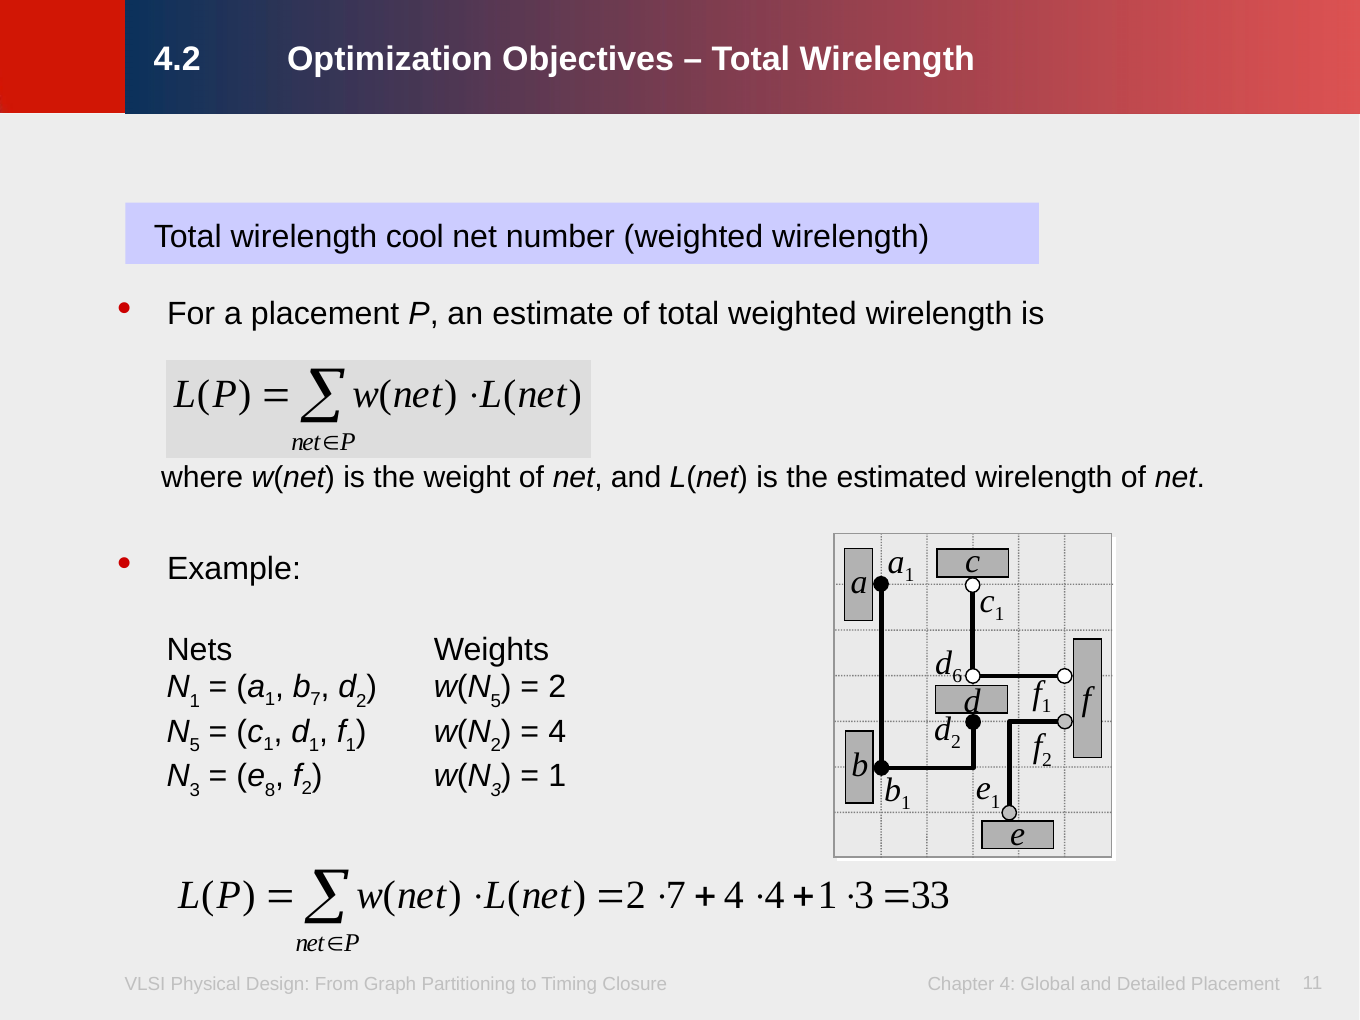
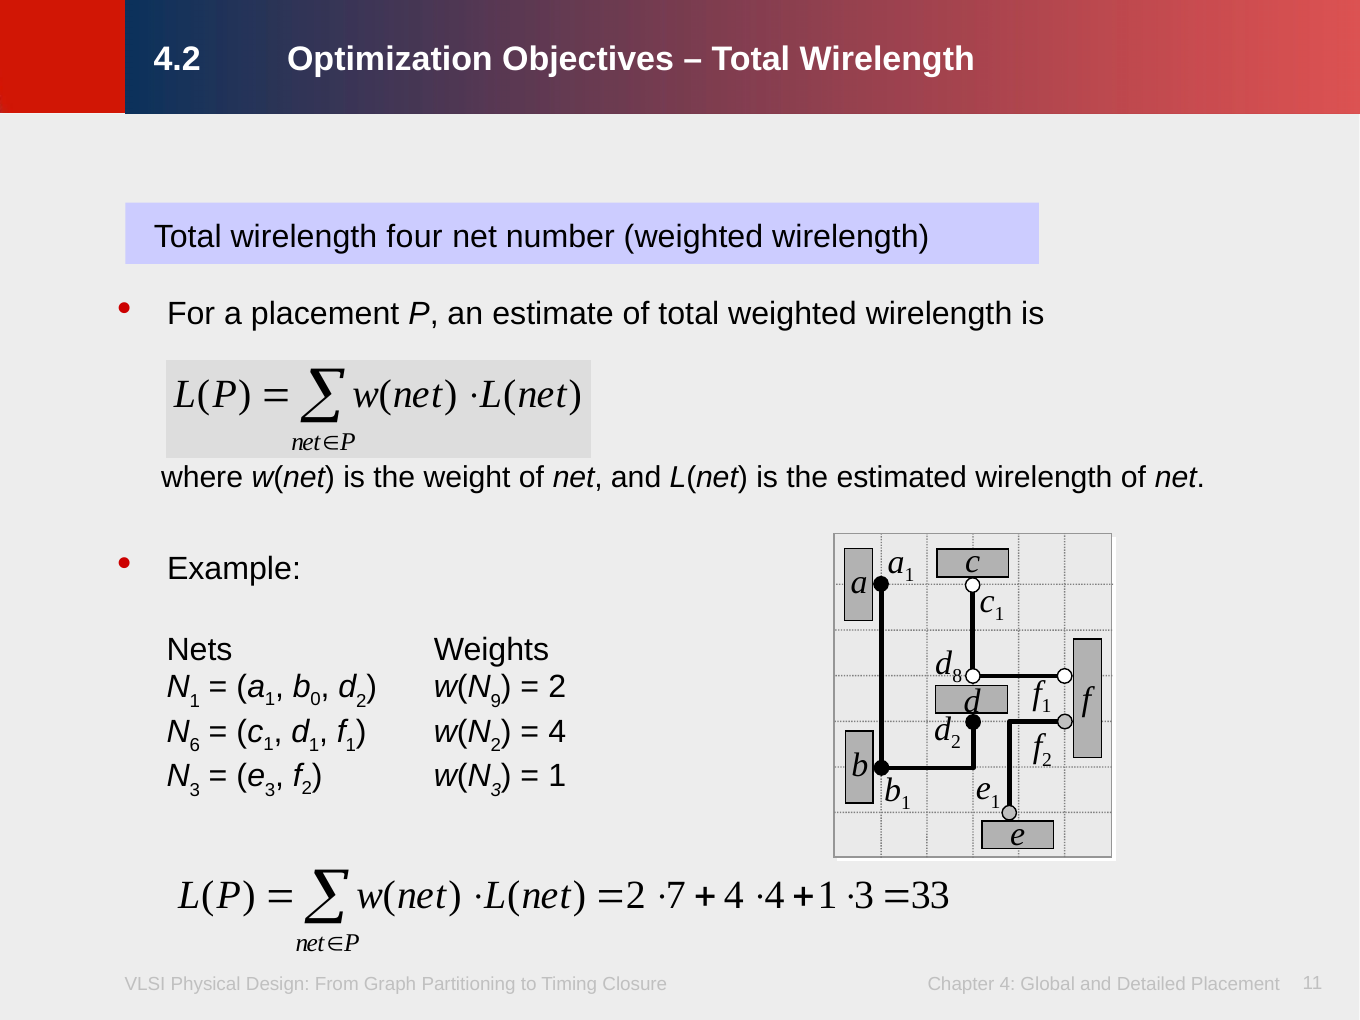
cool: cool -> four
6: 6 -> 8
b 7: 7 -> 0
5 at (496, 701): 5 -> 9
5 at (195, 745): 5 -> 6
e 8: 8 -> 3
